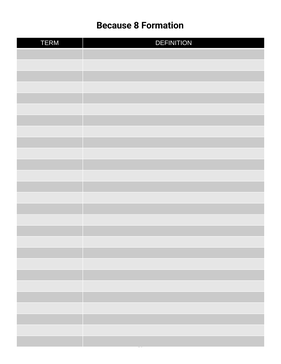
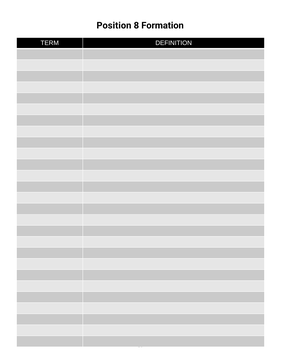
Because: Because -> Position
